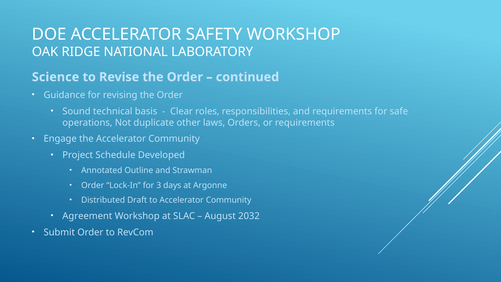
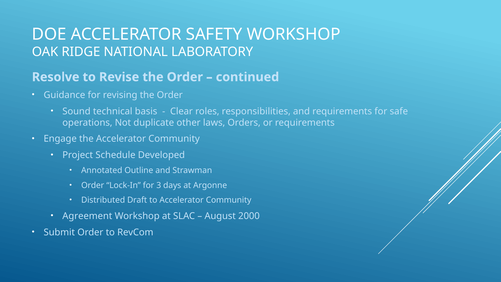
Science: Science -> Resolve
2032: 2032 -> 2000
